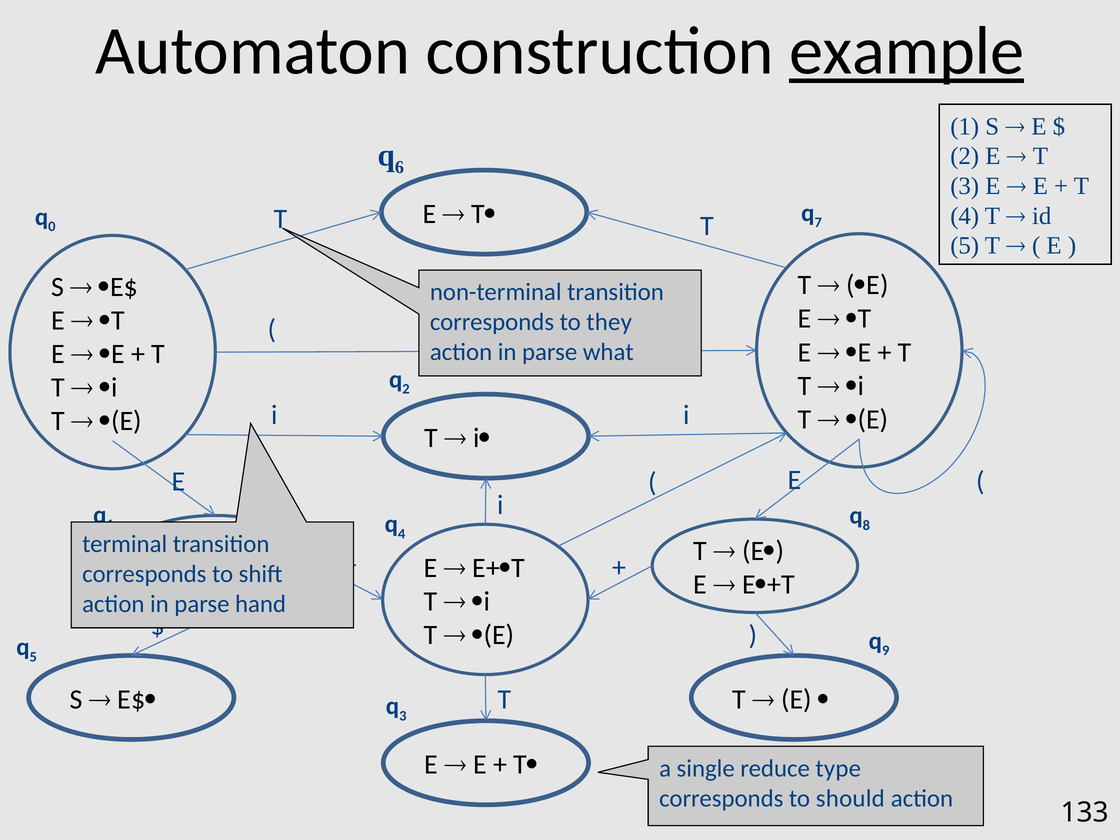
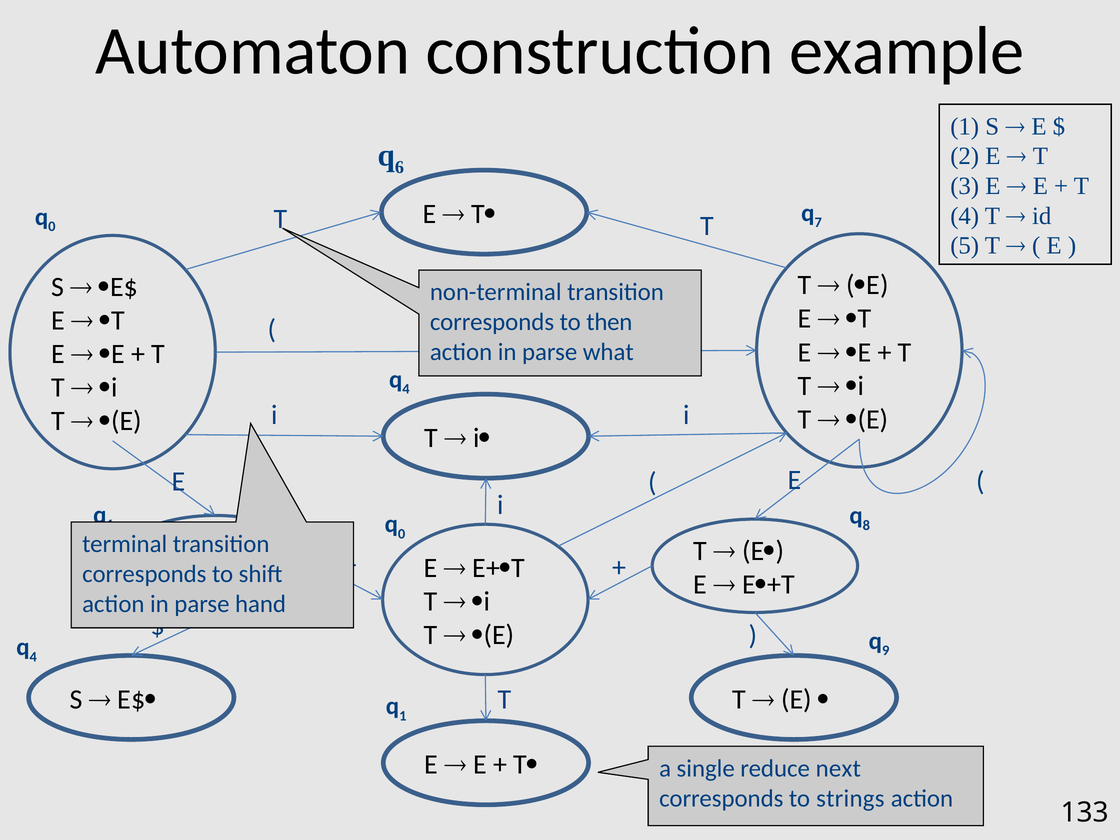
example underline: present -> none
they: they -> then
2 at (406, 389): 2 -> 4
4 at (402, 534): 4 -> 0
5 at (33, 657): 5 -> 4
3 at (403, 716): 3 -> 1
type: type -> next
should: should -> strings
